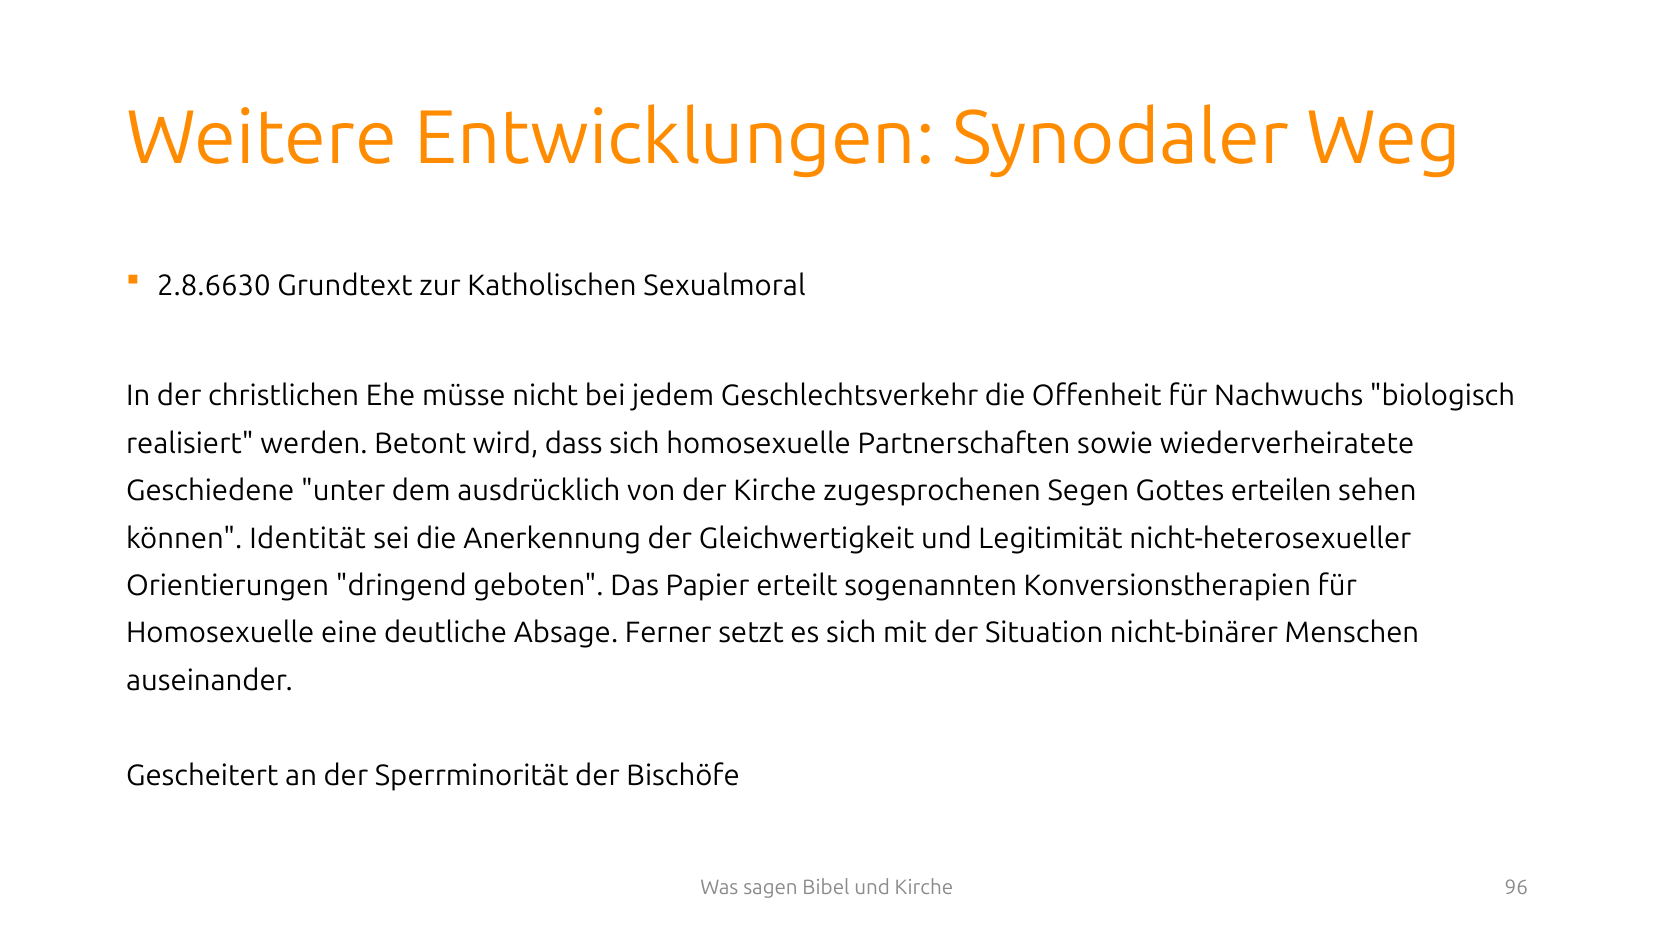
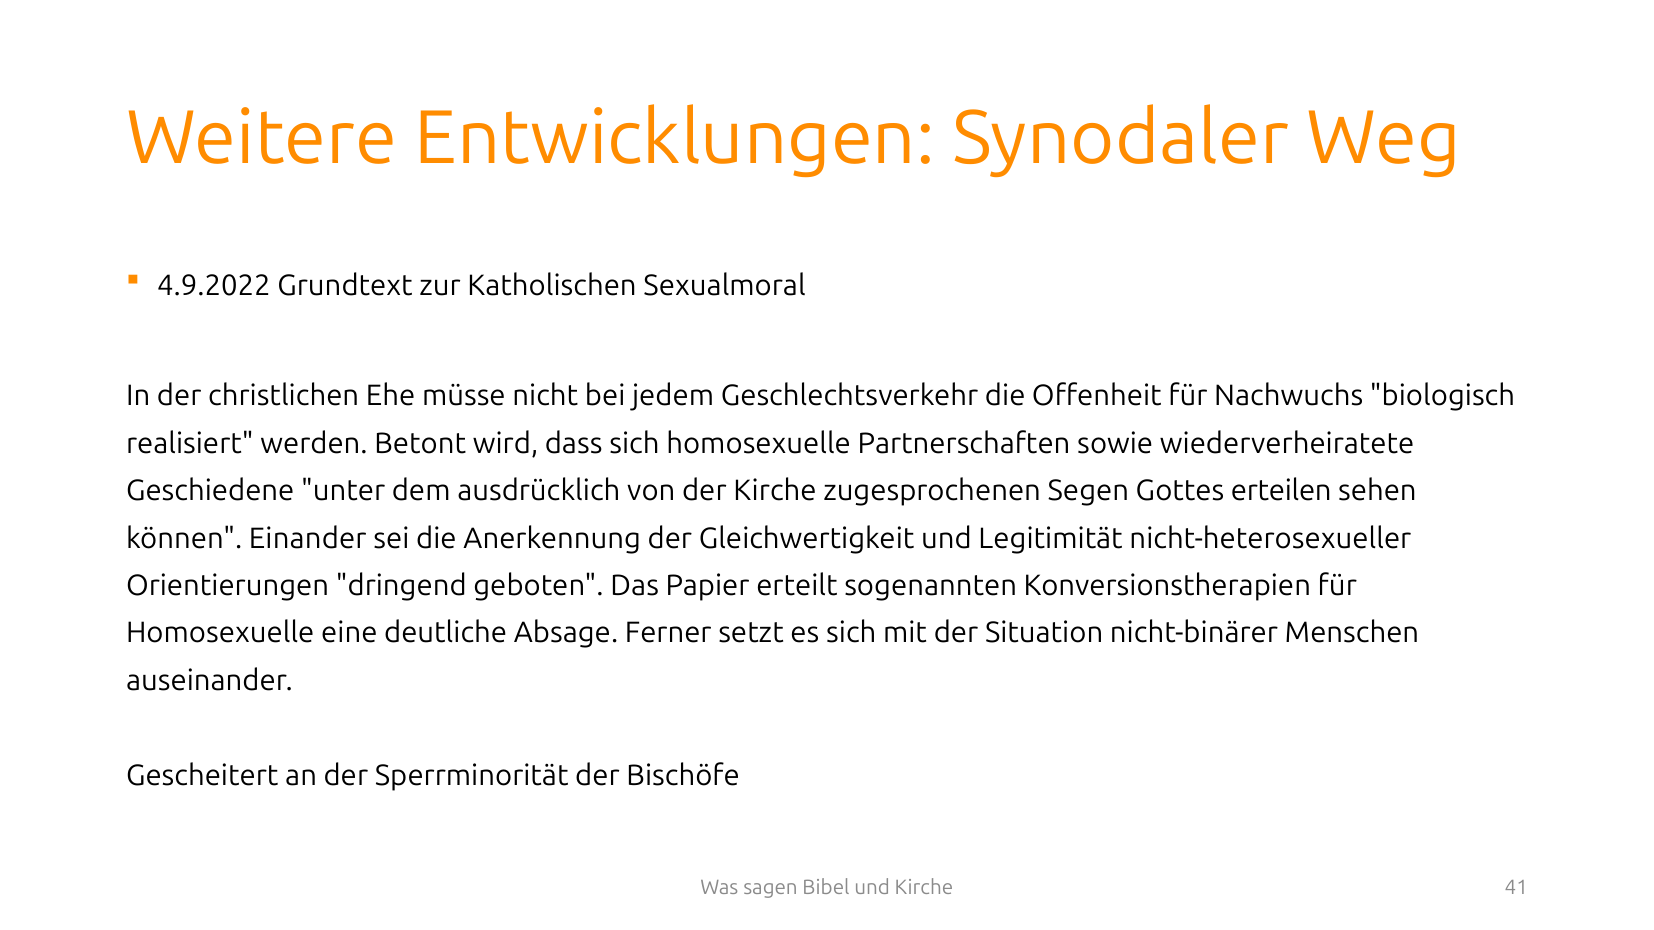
2.8.6630: 2.8.6630 -> 4.9.2022
Identität: Identität -> Einander
96: 96 -> 41
